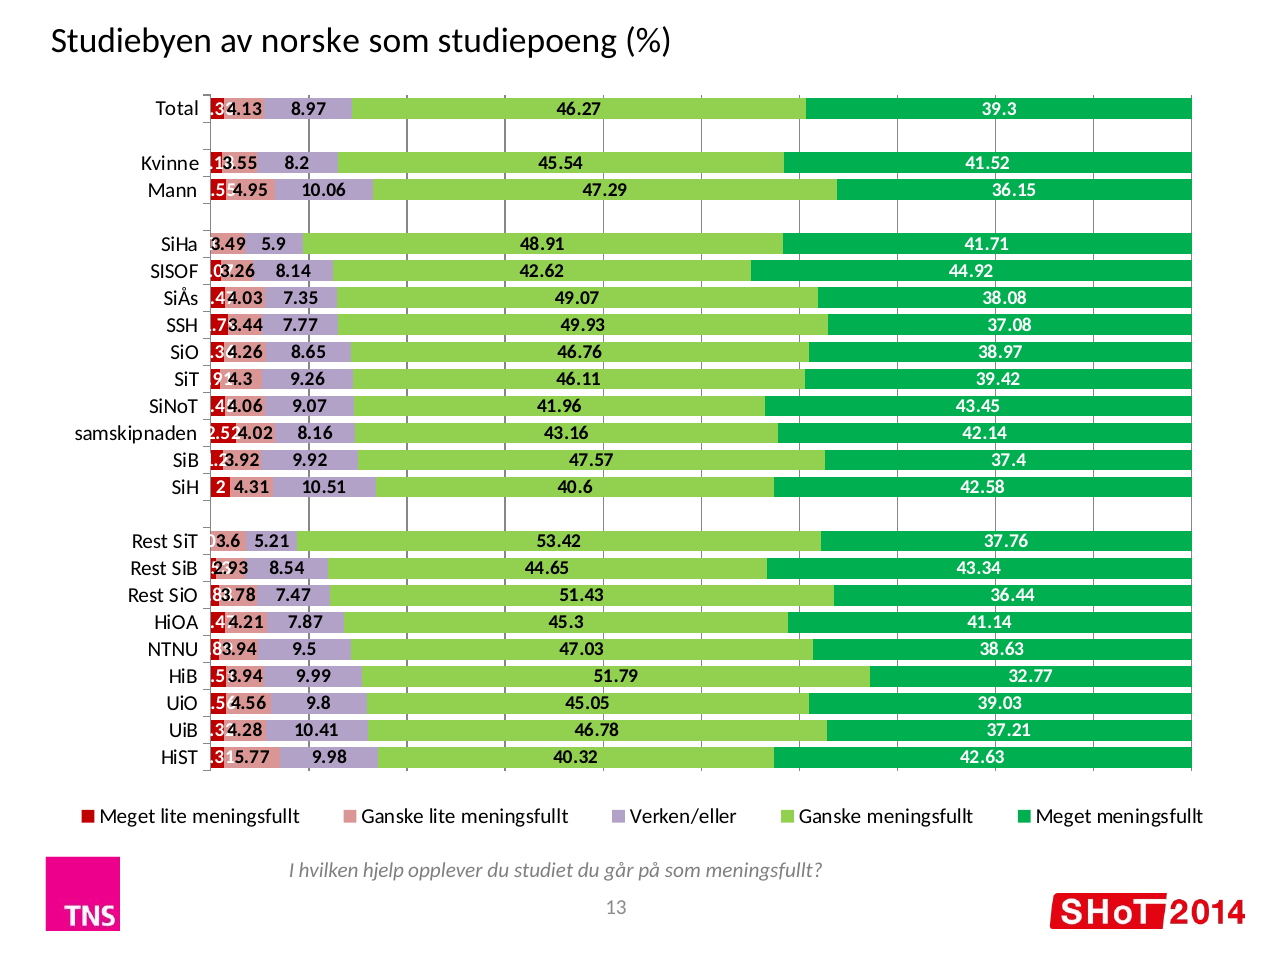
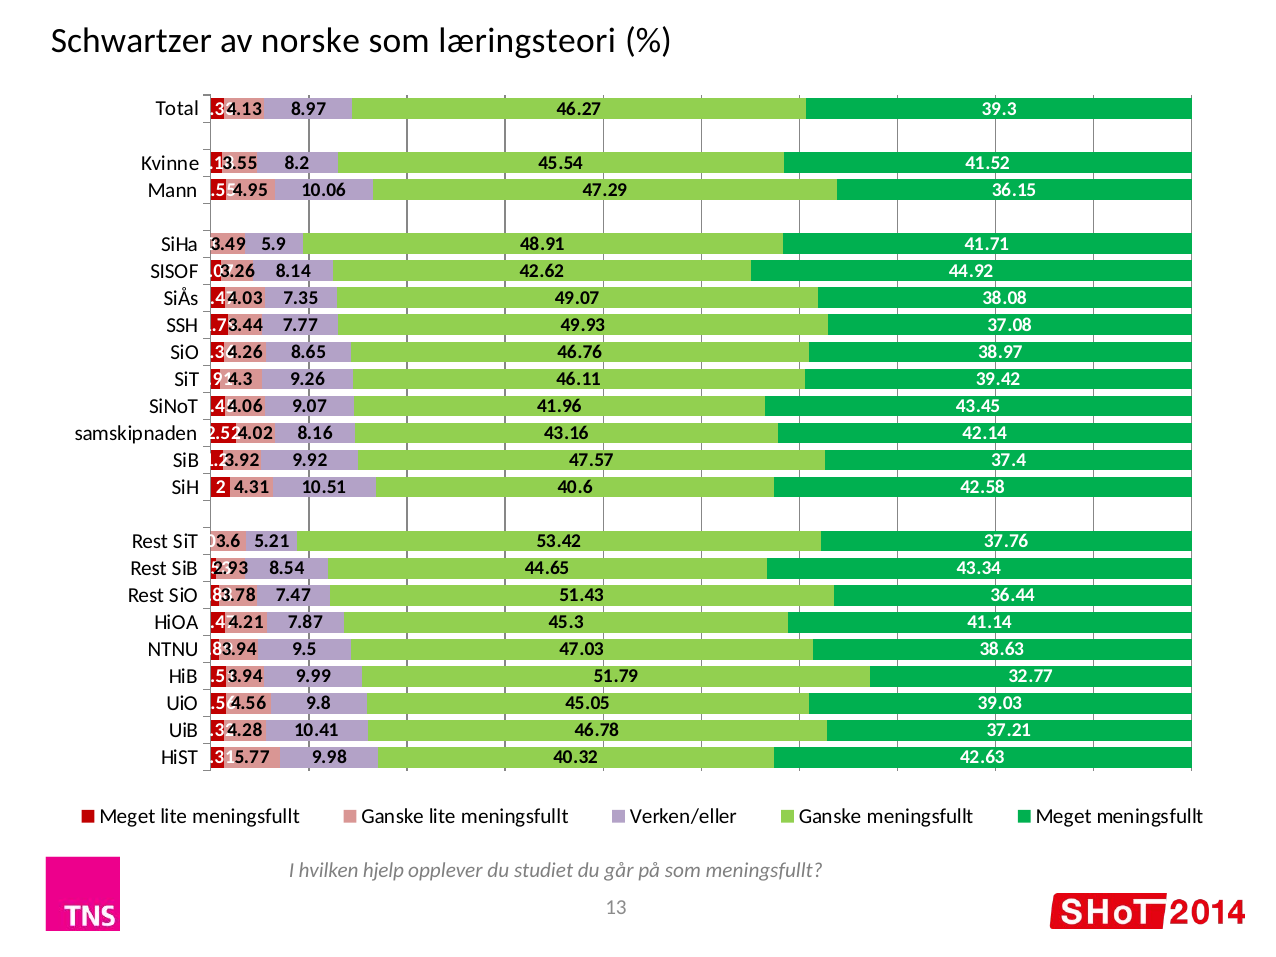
Studiebyen: Studiebyen -> Schwartzer
studiepoeng: studiepoeng -> læringsteori
